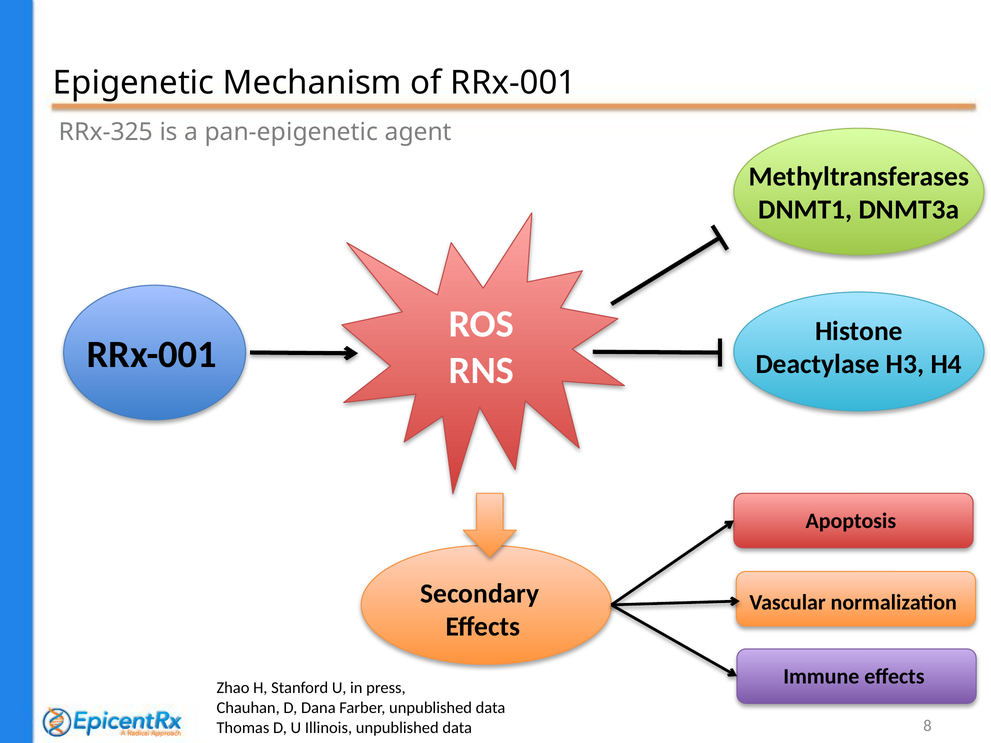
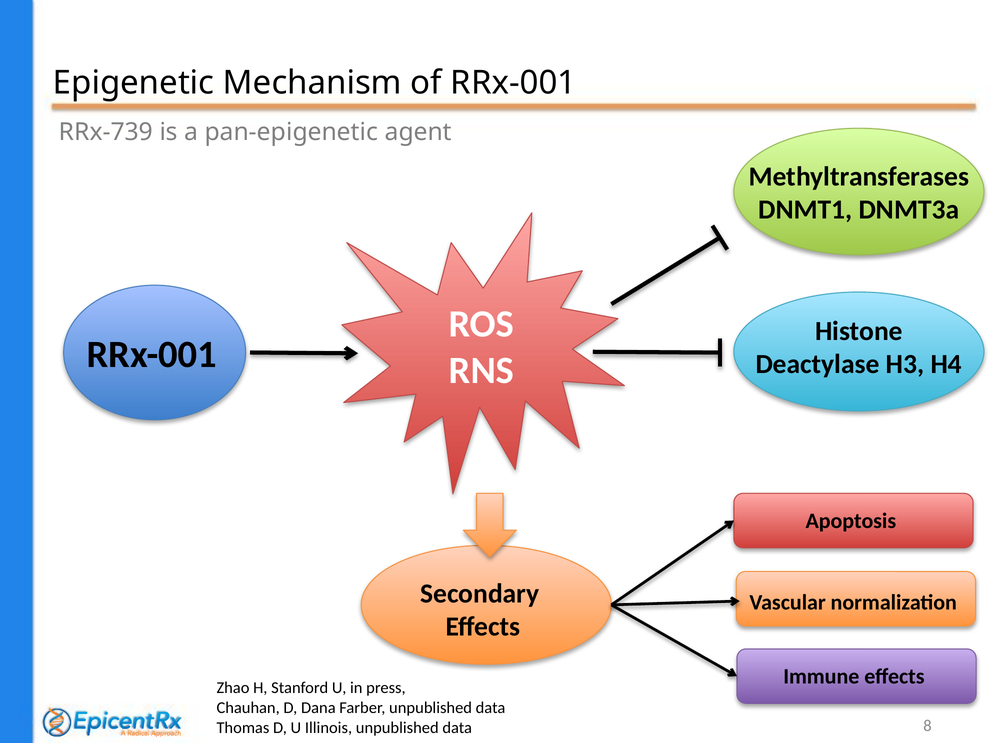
RRx-325: RRx-325 -> RRx-739
